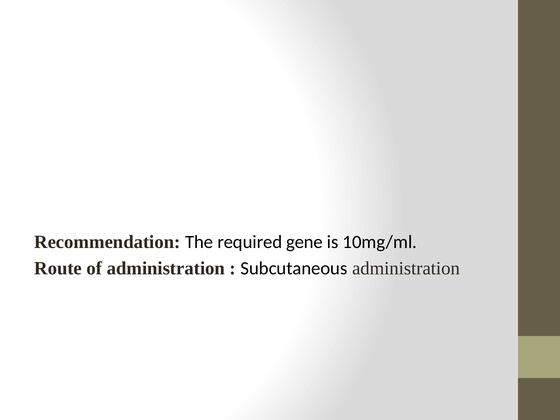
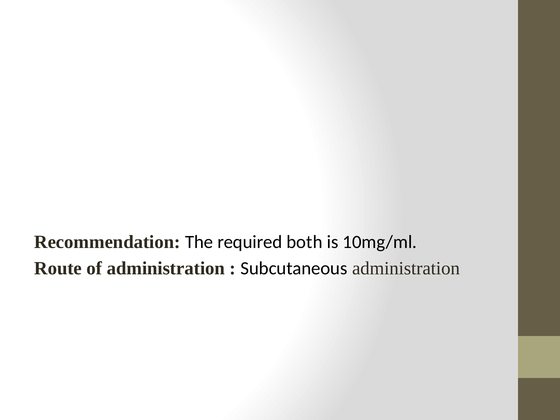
gene: gene -> both
